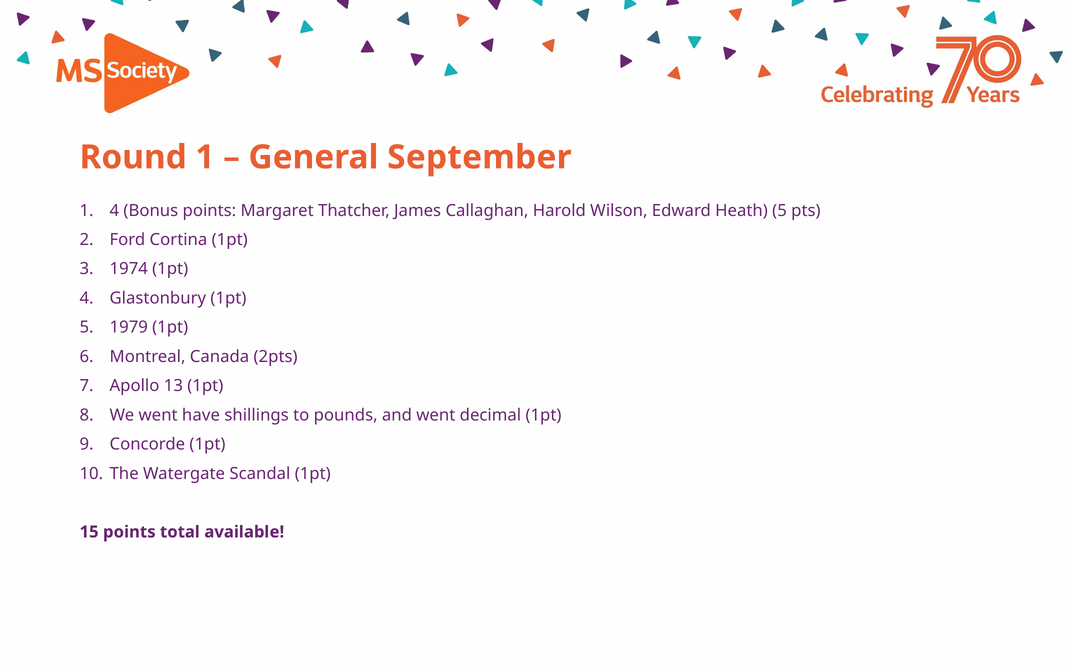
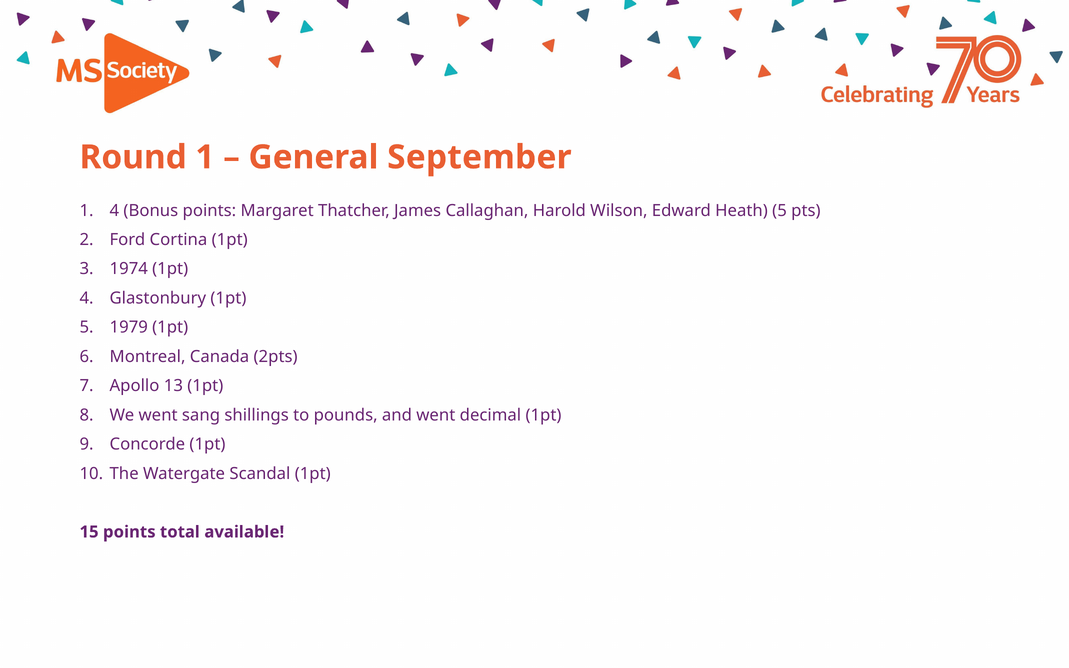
have: have -> sang
